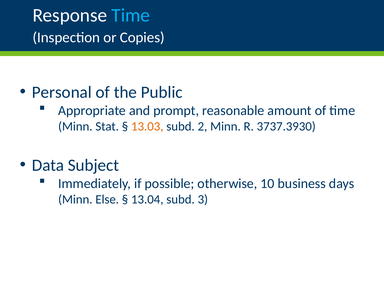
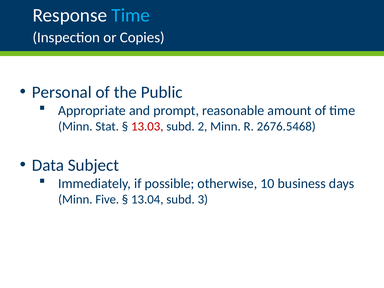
13.03 colour: orange -> red
3737.3930: 3737.3930 -> 2676.5468
Else: Else -> Five
